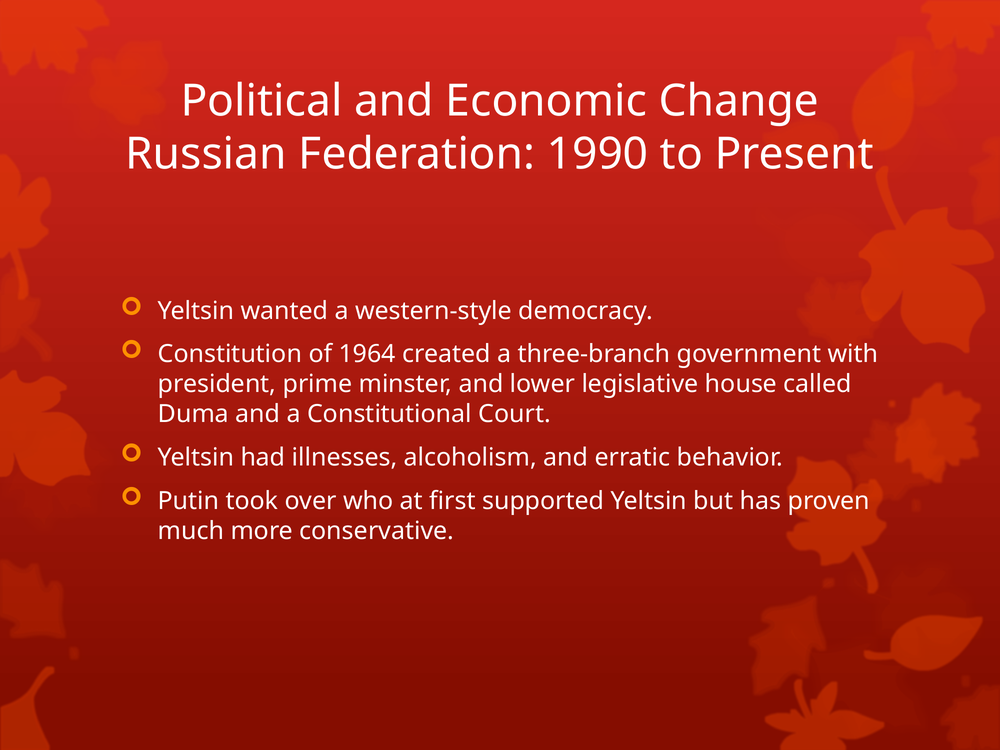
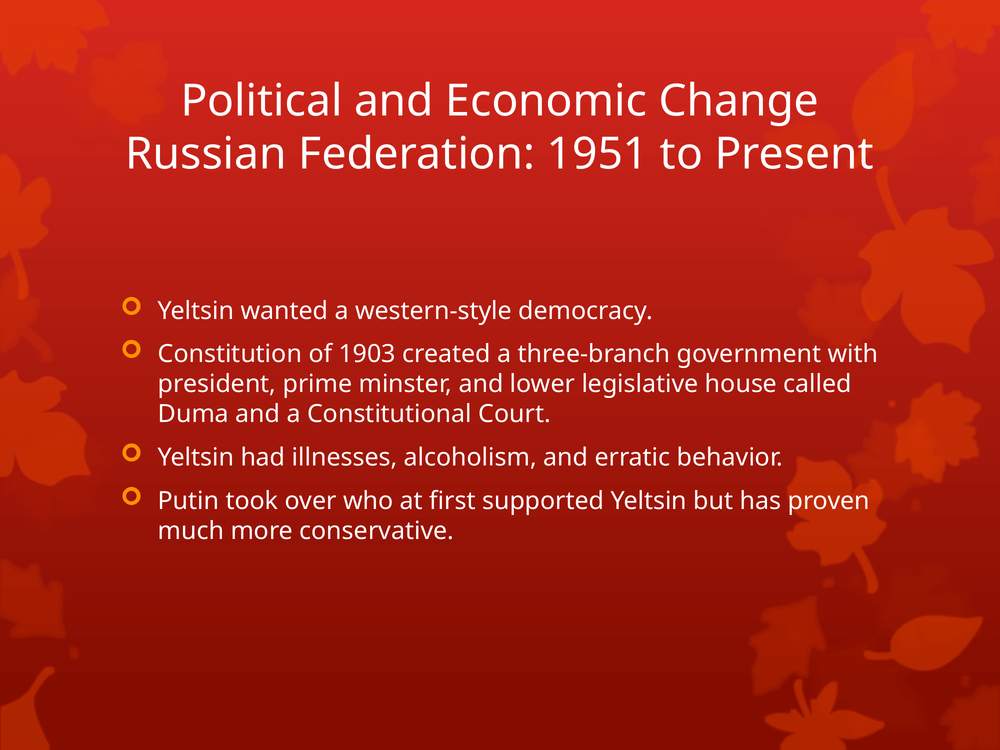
1990: 1990 -> 1951
1964: 1964 -> 1903
